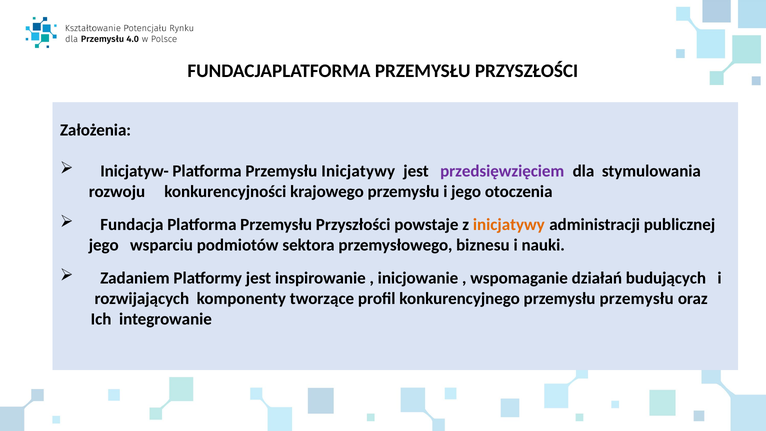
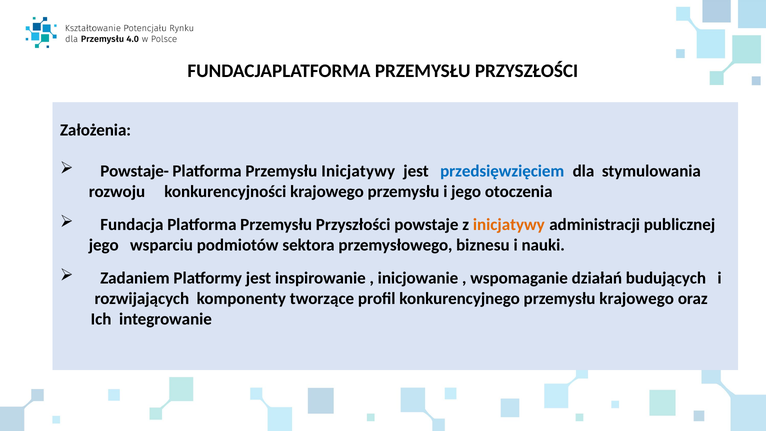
Inicjatyw-: Inicjatyw- -> Powstaje-
przedsięwzięciem colour: purple -> blue
przemysłu przemysłu: przemysłu -> krajowego
